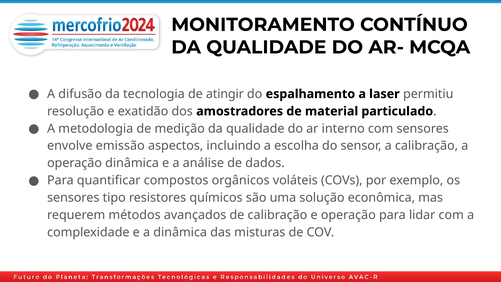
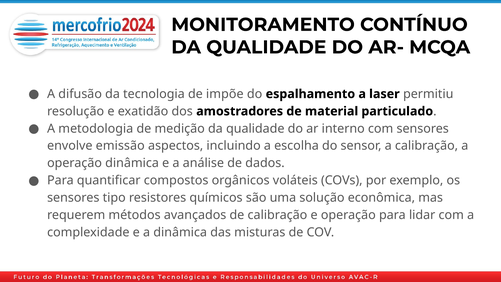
atingir: atingir -> impõe
